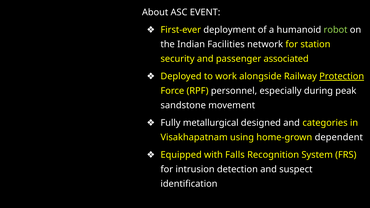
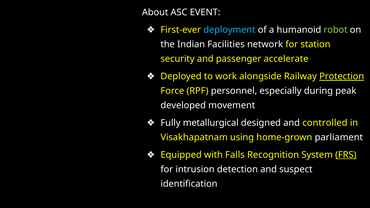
deployment colour: white -> light blue
associated: associated -> accelerate
sandstone: sandstone -> developed
categories: categories -> controlled
dependent: dependent -> parliament
FRS underline: none -> present
